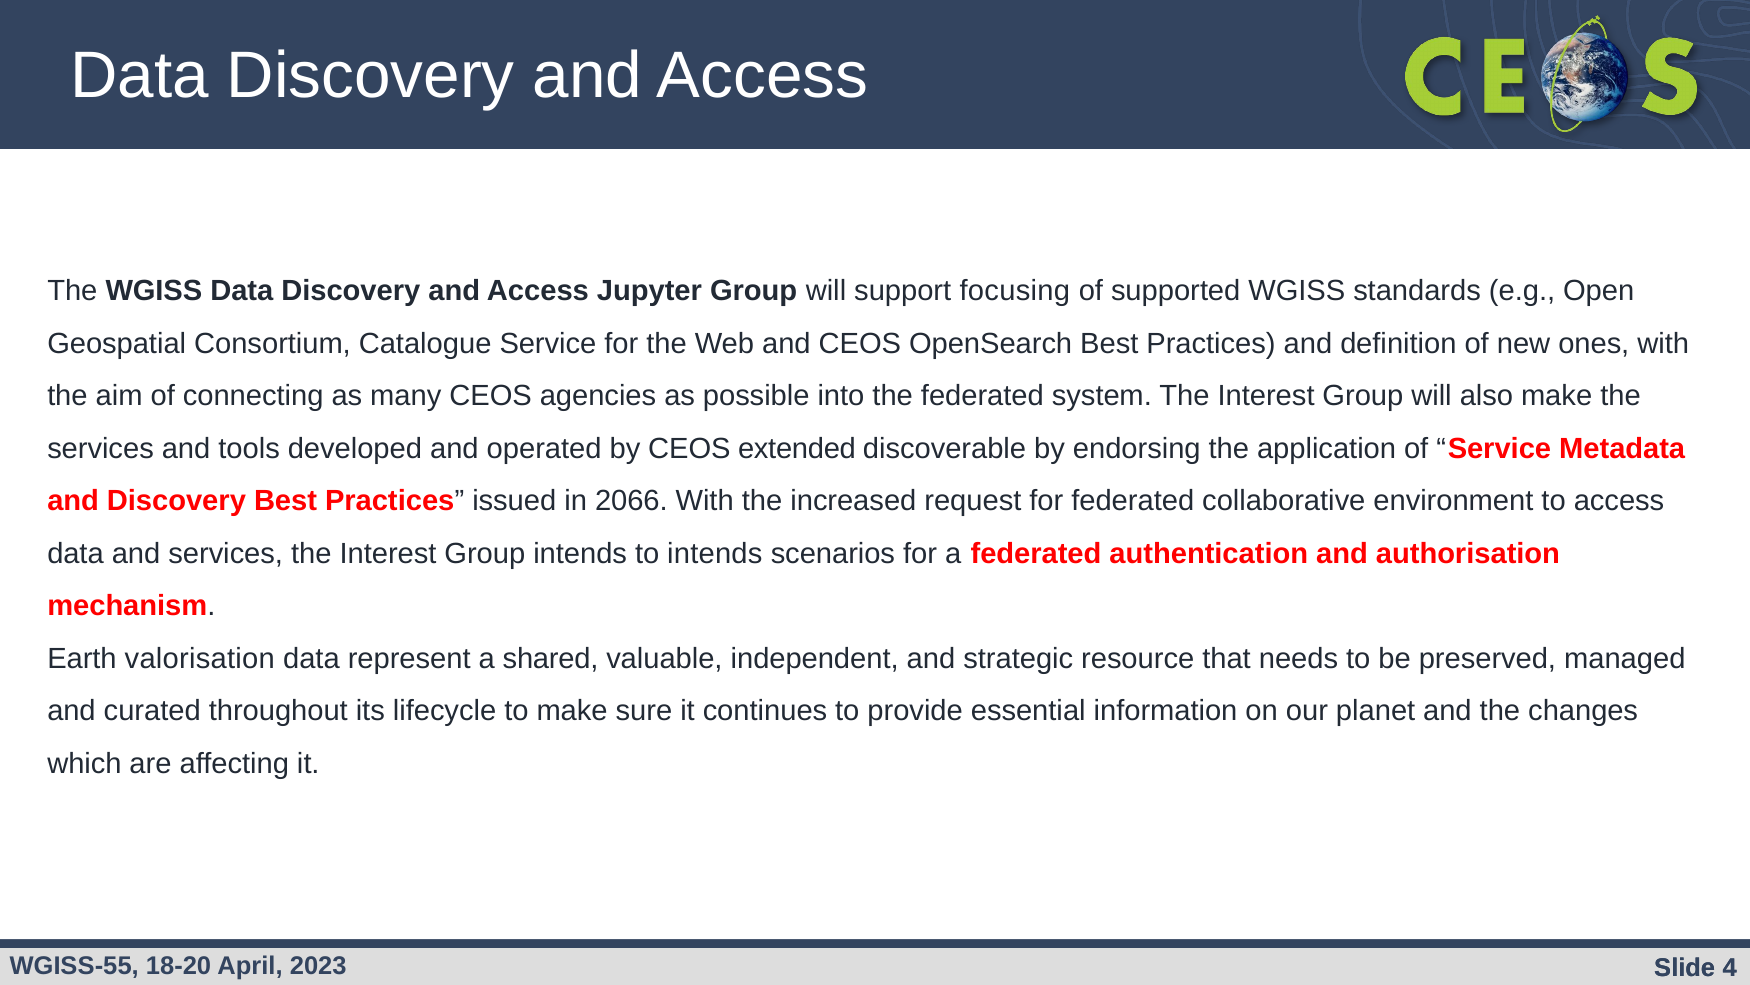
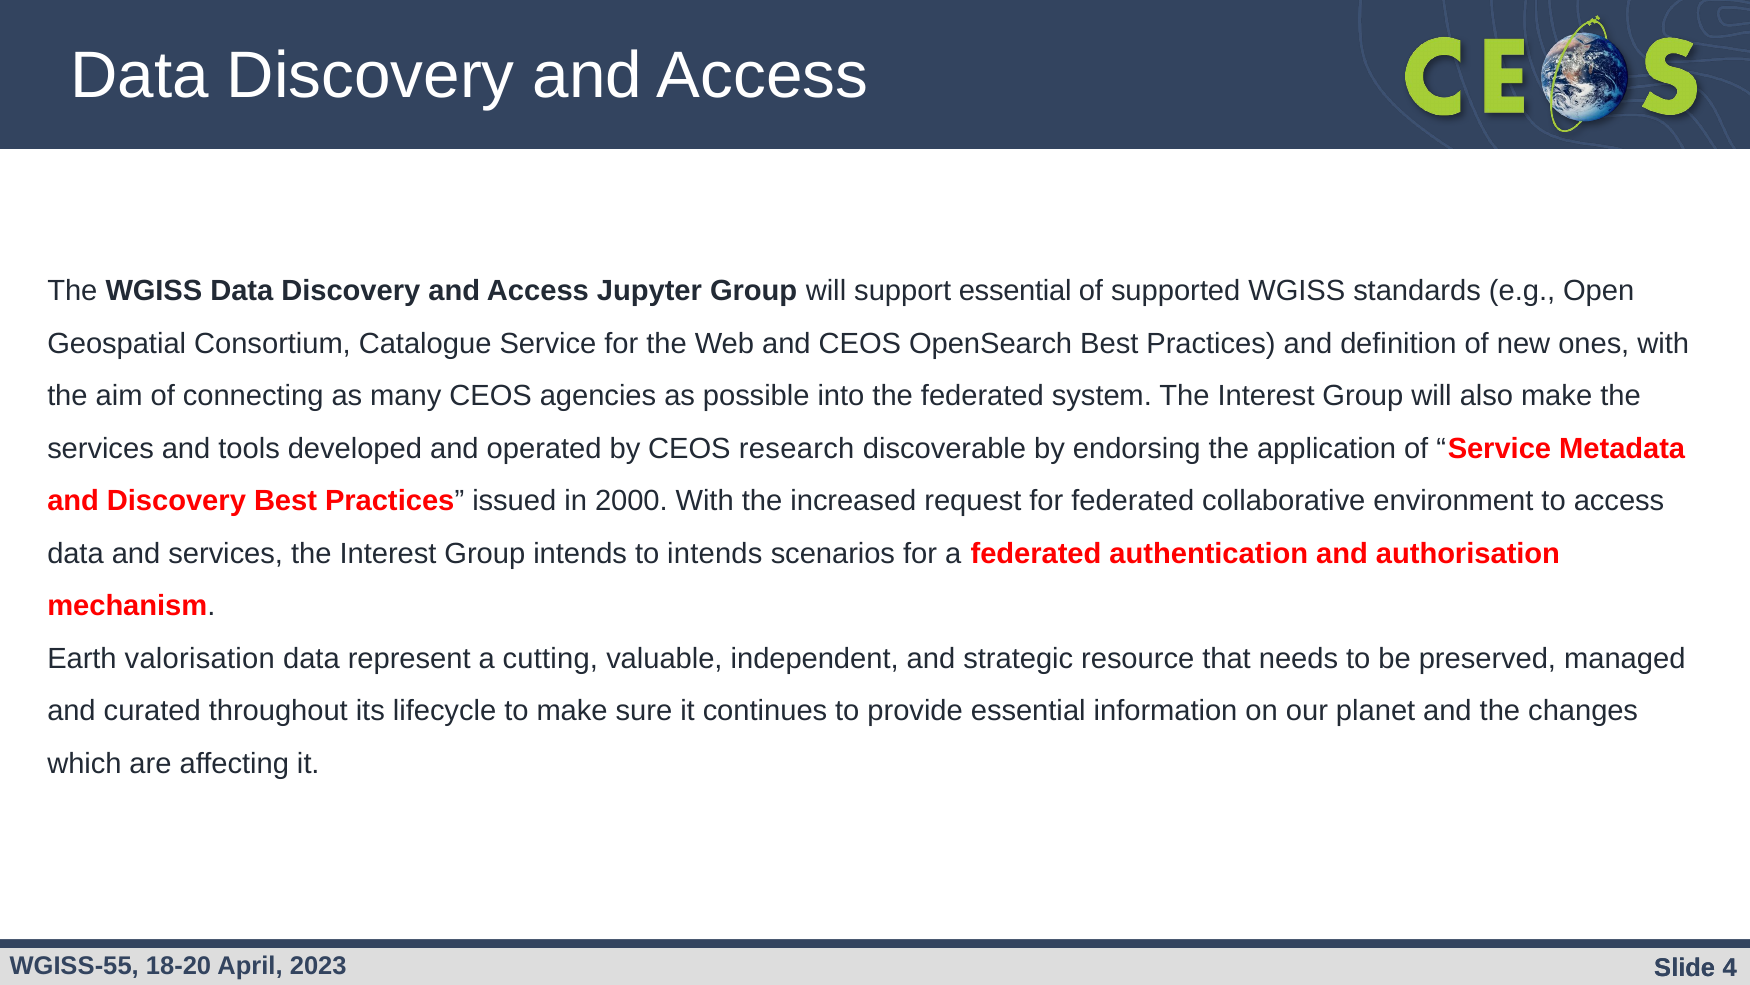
support focusing: focusing -> essential
extended: extended -> research
2066: 2066 -> 2000
shared: shared -> cutting
